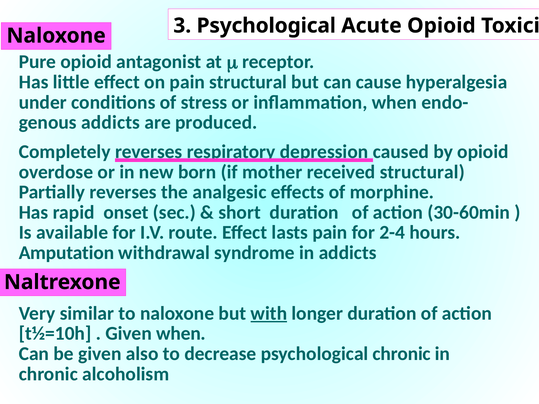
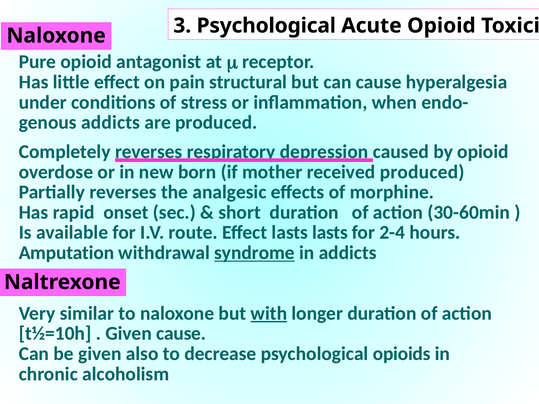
received structural: structural -> produced
lasts pain: pain -> lasts
syndrome underline: none -> present
Given when: when -> cause
psychological chronic: chronic -> opioids
